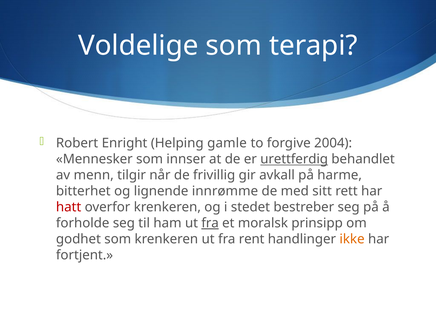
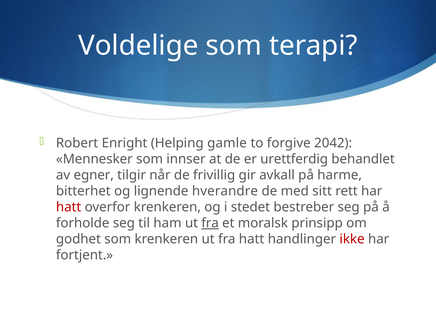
2004: 2004 -> 2042
urettferdig underline: present -> none
menn: menn -> egner
innrømme: innrømme -> hverandre
fra rent: rent -> hatt
ikke colour: orange -> red
